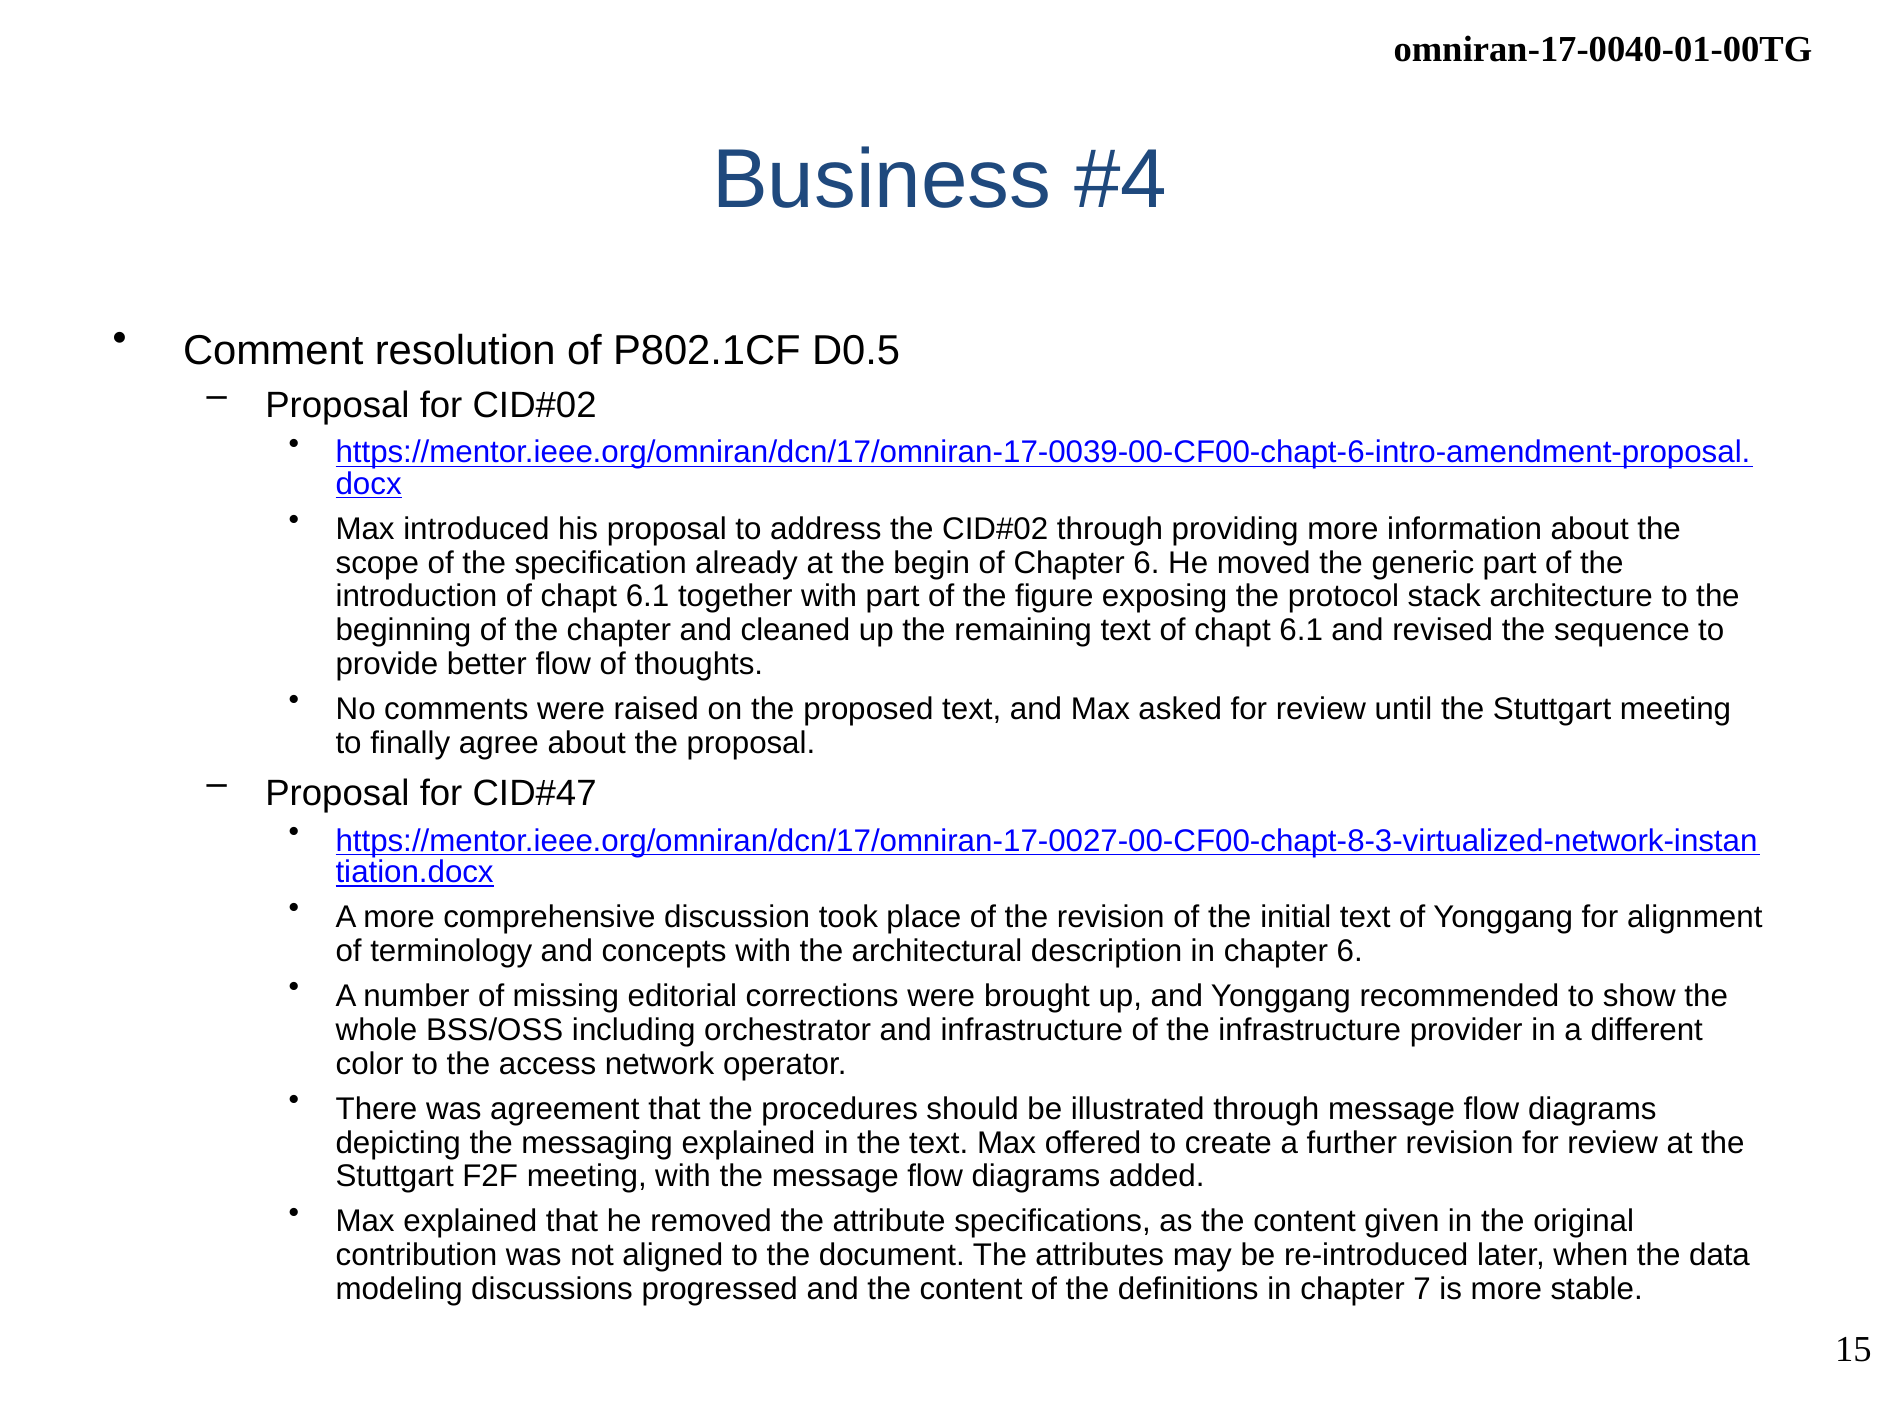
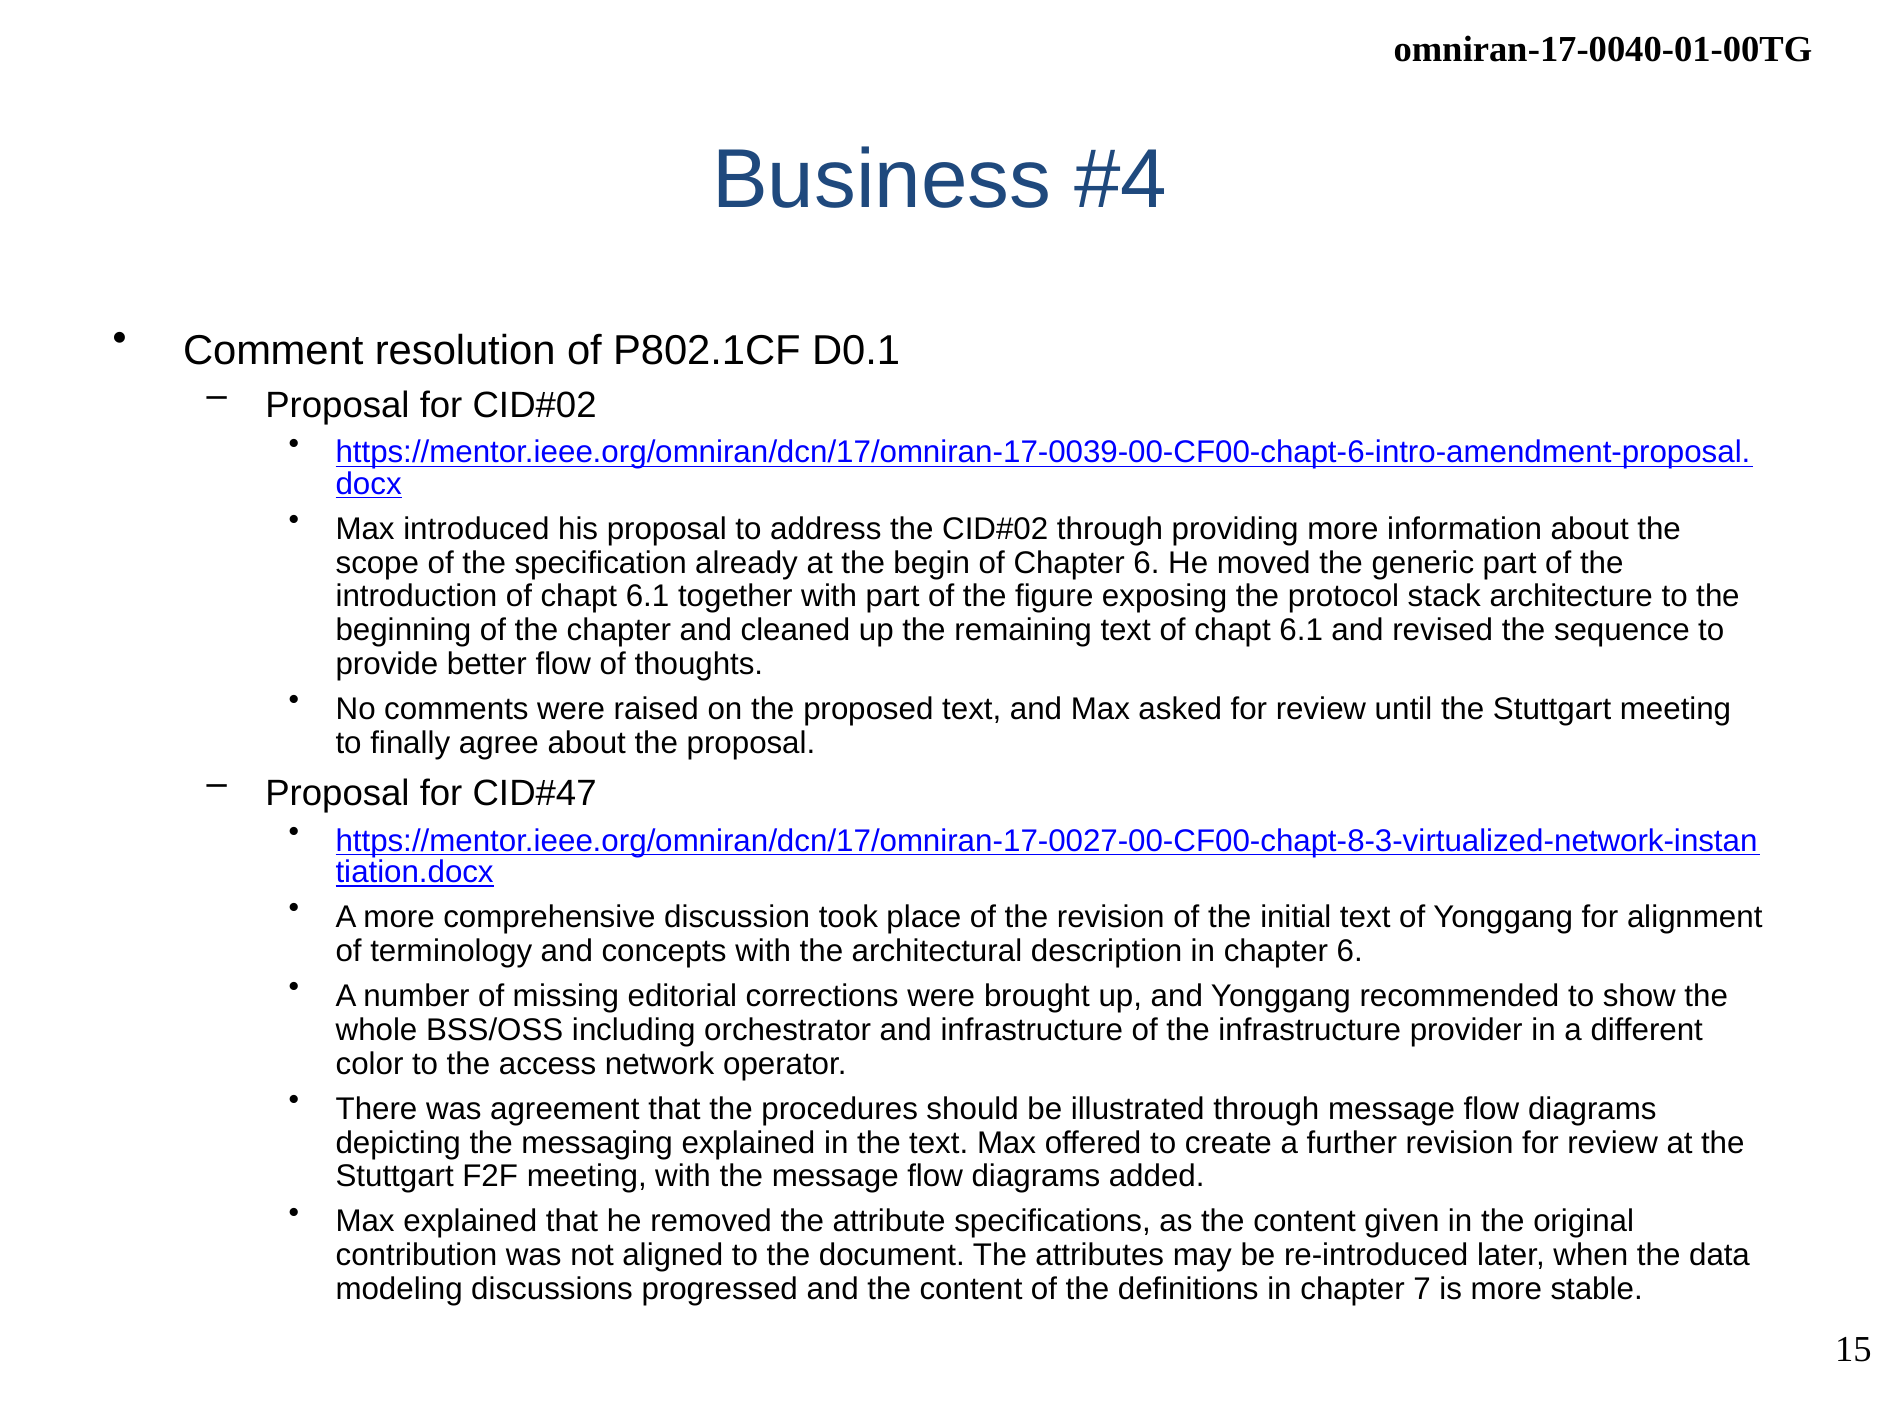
D0.5: D0.5 -> D0.1
